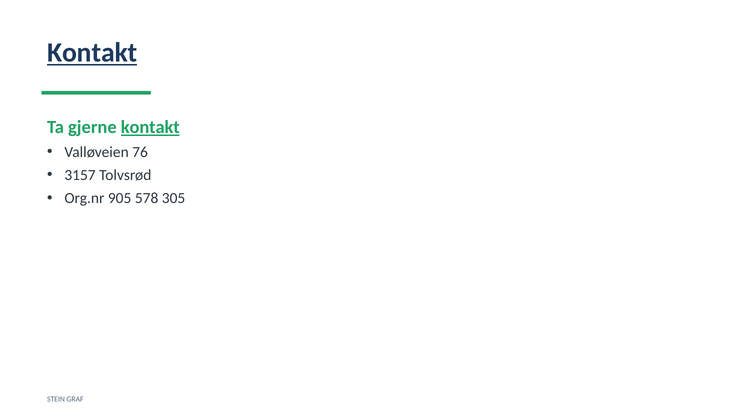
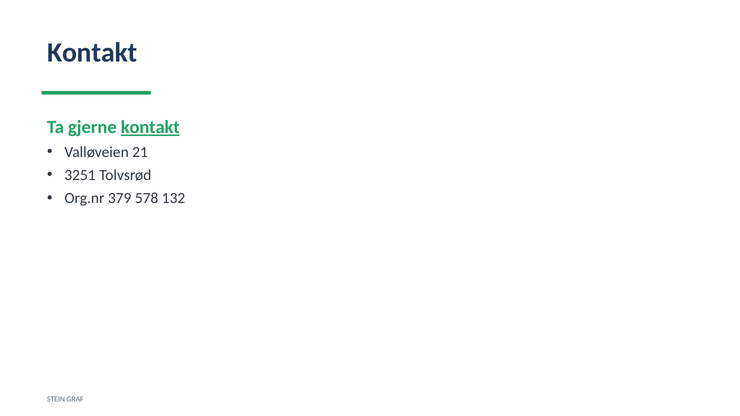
Kontakt at (92, 53) underline: present -> none
76: 76 -> 21
3157: 3157 -> 3251
905: 905 -> 379
305: 305 -> 132
